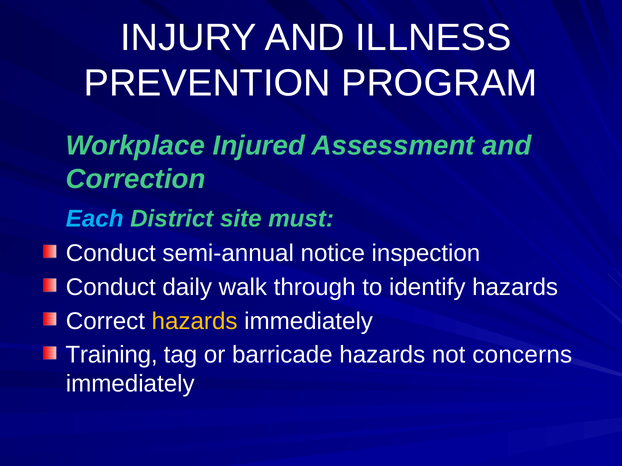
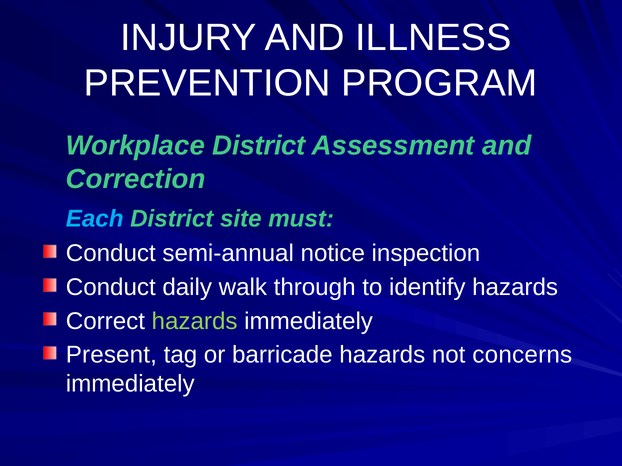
Workplace Injured: Injured -> District
hazards at (195, 321) colour: yellow -> light green
Training: Training -> Present
